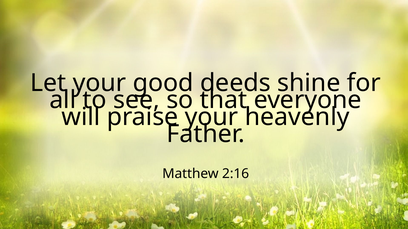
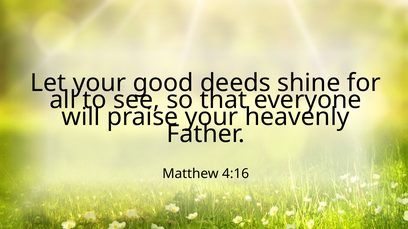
2:16: 2:16 -> 4:16
